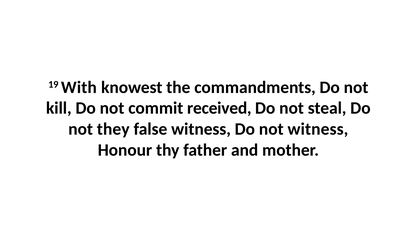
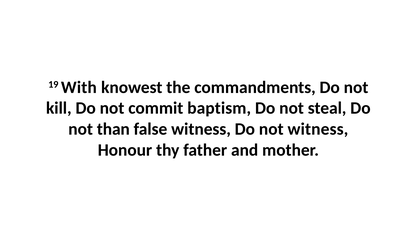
received: received -> baptism
they: they -> than
